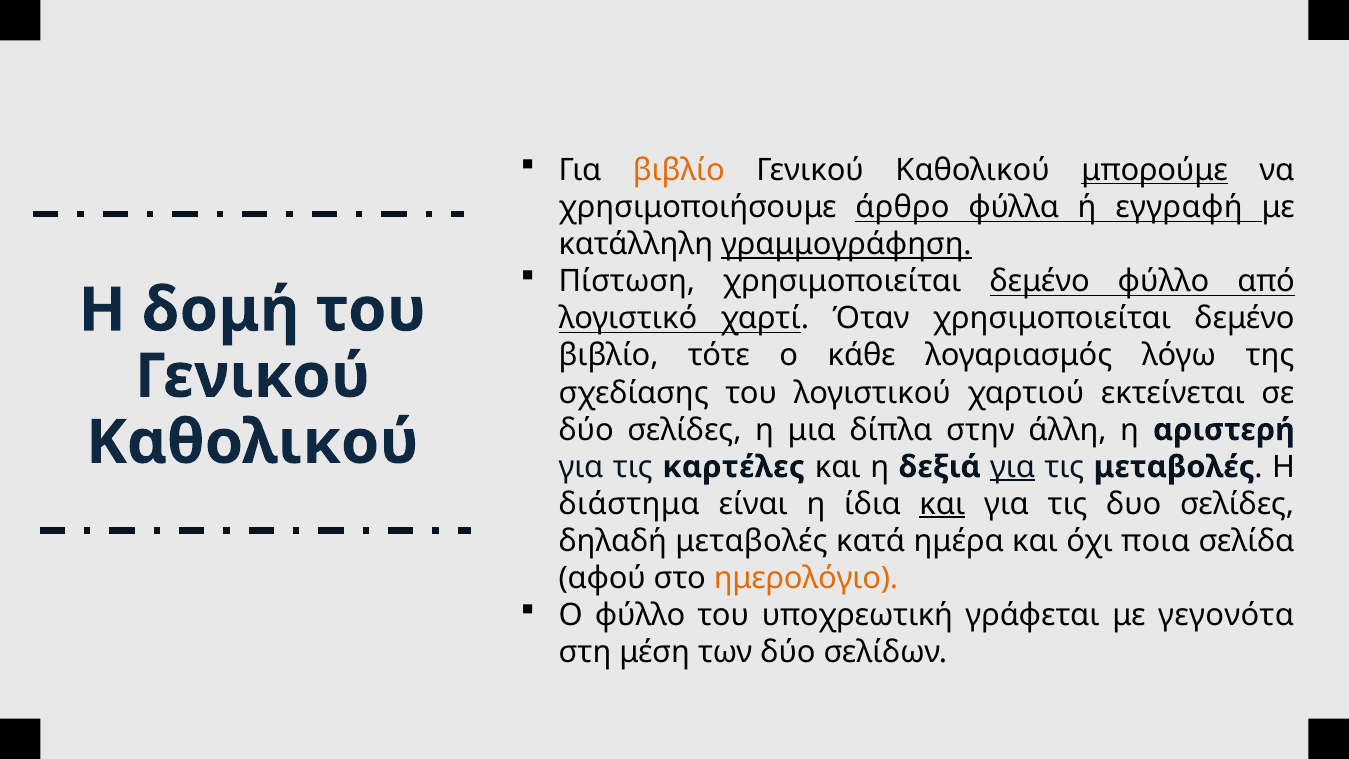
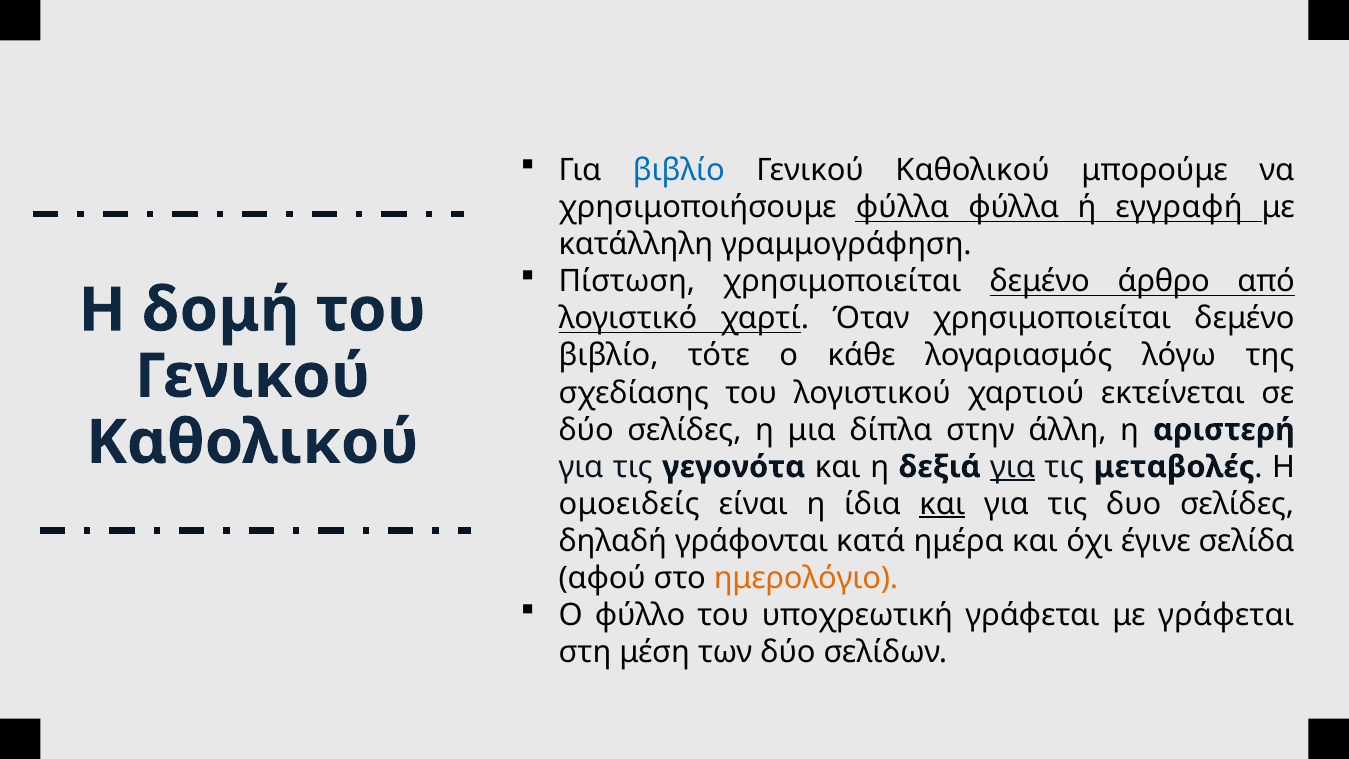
βιβλίο at (679, 170) colour: orange -> blue
μπορούμε at (1155, 170) underline: present -> none
χρησιμοποιήσουμε άρθρο: άρθρο -> φύλλα
γραμμογράφηση at (846, 244) underline: present -> none
δεμένο φύλλο: φύλλο -> άρθρο
τις καρτέλες: καρτέλες -> γεγονότα
διάστημα: διάστημα -> ομοειδείς
δηλαδή μεταβολές: μεταβολές -> γράφονται
ποια: ποια -> έγινε
με γεγονότα: γεγονότα -> γράφεται
